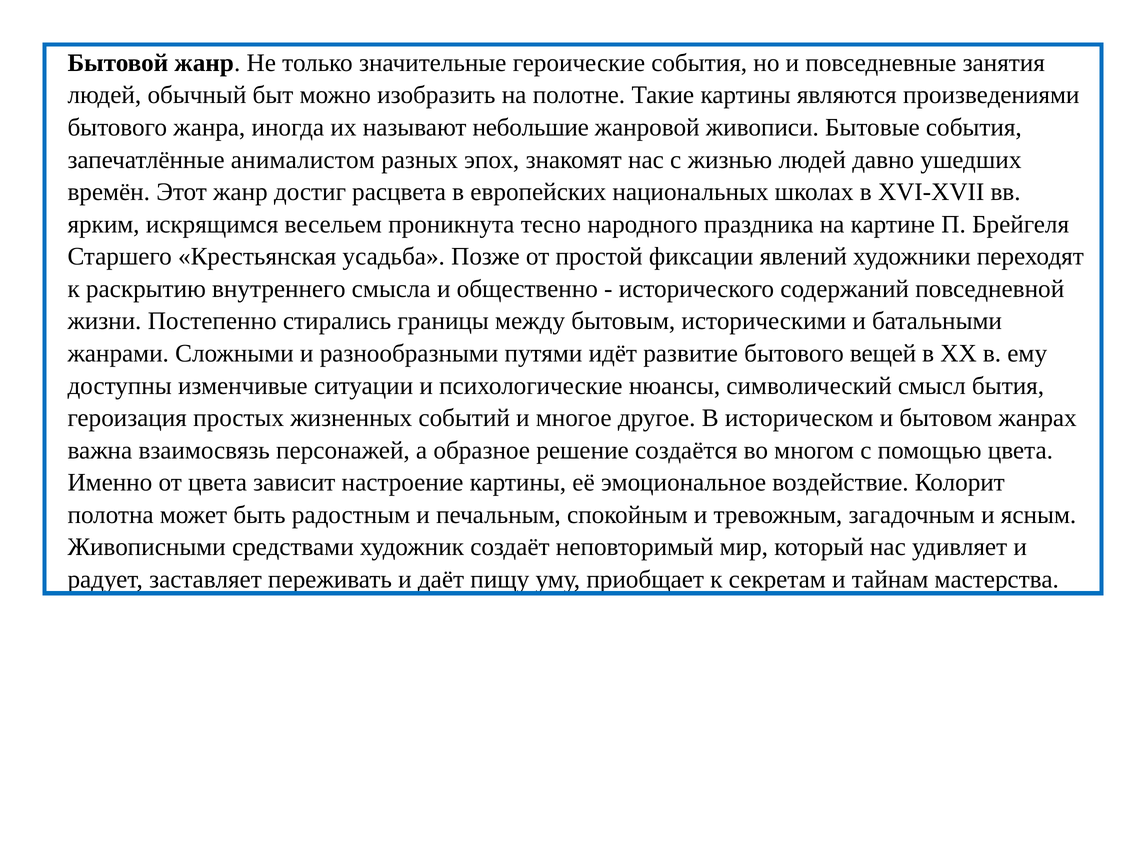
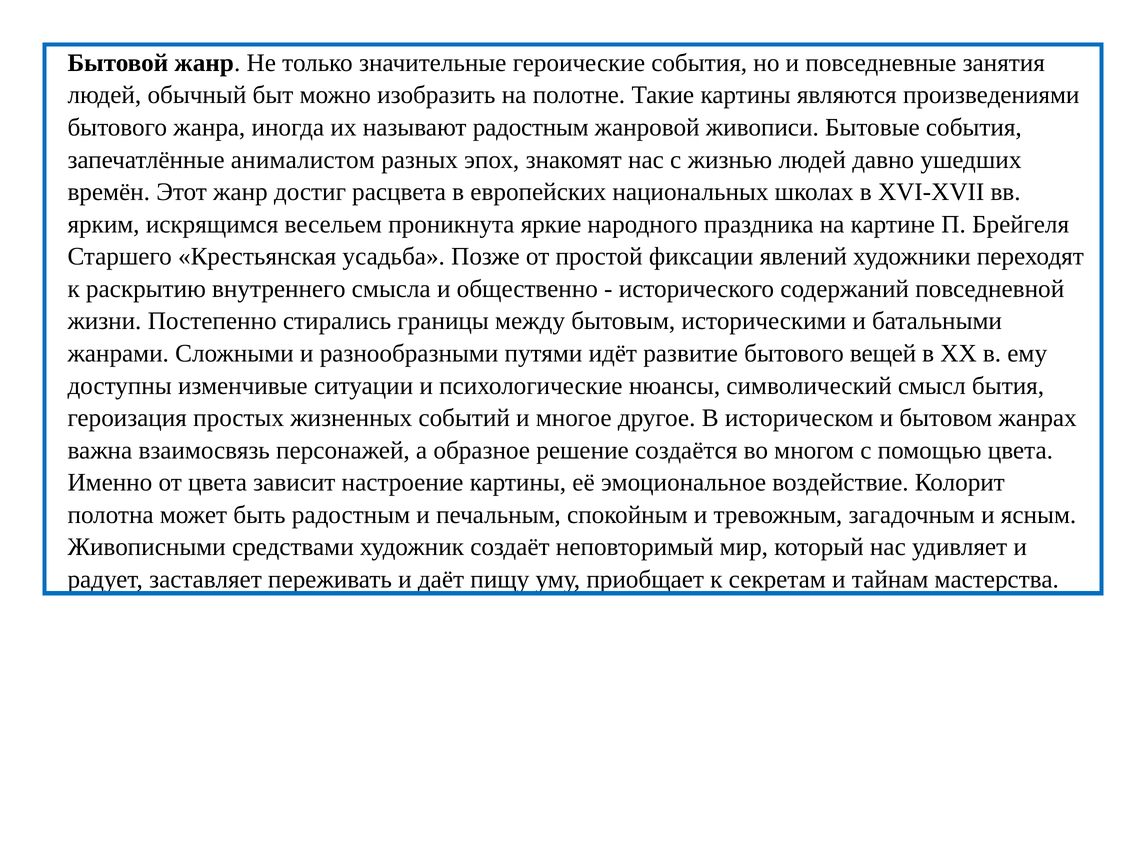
называют небольшие: небольшие -> радостным
тесно: тесно -> яркие
